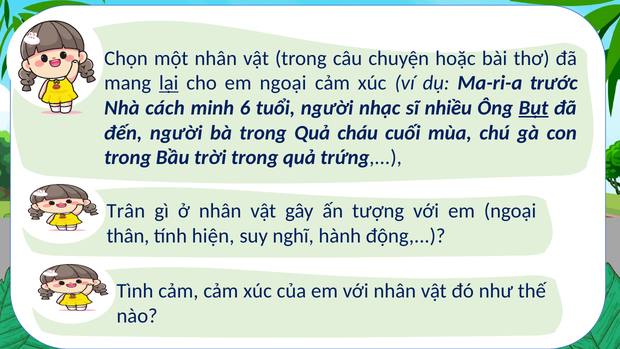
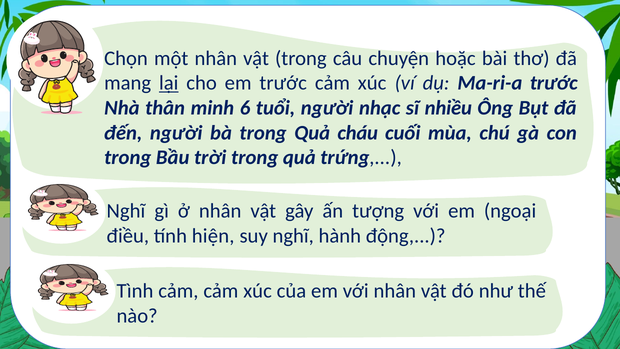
cho em ngoại: ngoại -> trước
cách: cách -> thân
Bụt underline: present -> none
Trân at (126, 211): Trân -> Nghĩ
thân: thân -> điều
